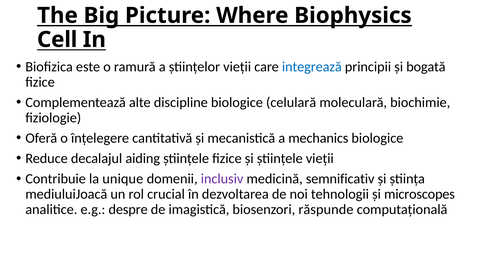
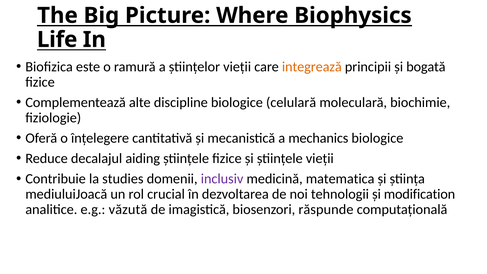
Cell: Cell -> Life
integrează colour: blue -> orange
unique: unique -> studies
semnificativ: semnificativ -> matematica
microscopes: microscopes -> modification
despre: despre -> văzută
